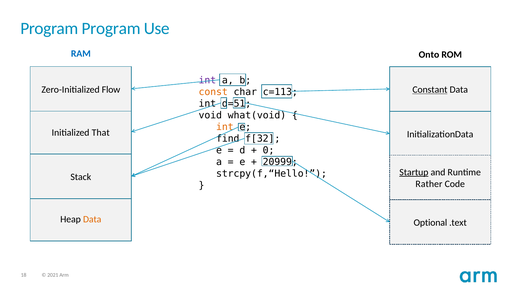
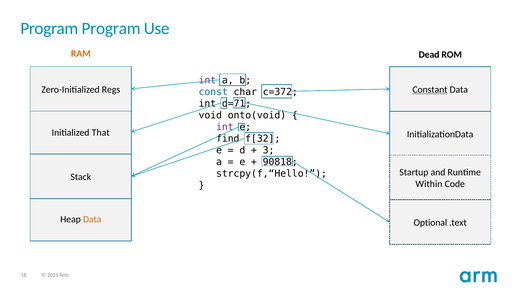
RAM colour: blue -> orange
Onto: Onto -> Dead
Flow: Flow -> Regs
const colour: orange -> blue
c=113: c=113 -> c=372
d=51: d=51 -> d=71
what(void: what(void -> onto(void
int at (225, 127) colour: orange -> purple
0: 0 -> 3
20999: 20999 -> 90818
Startup underline: present -> none
Rather: Rather -> Within
